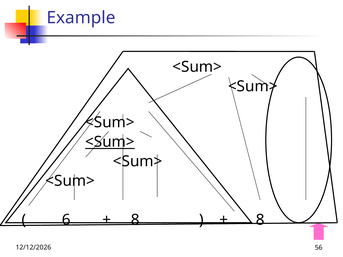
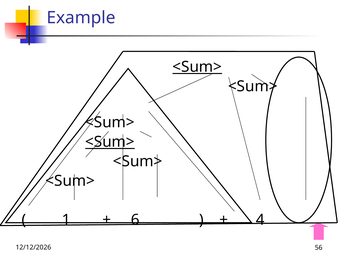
<Sum> at (197, 67) underline: none -> present
6: 6 -> 1
8 at (135, 220): 8 -> 6
8 at (260, 220): 8 -> 4
